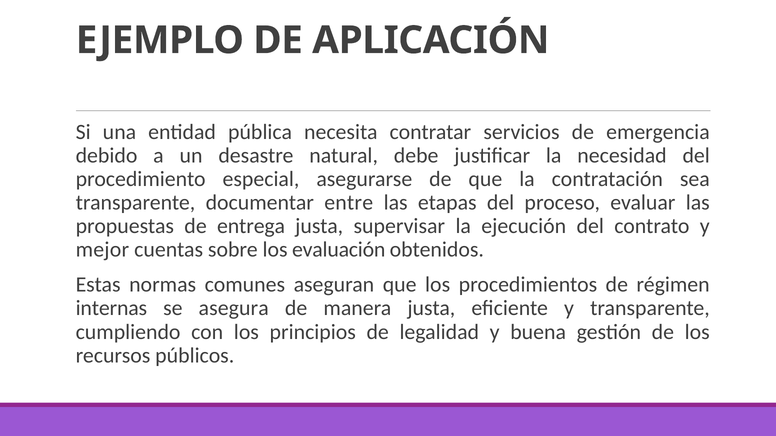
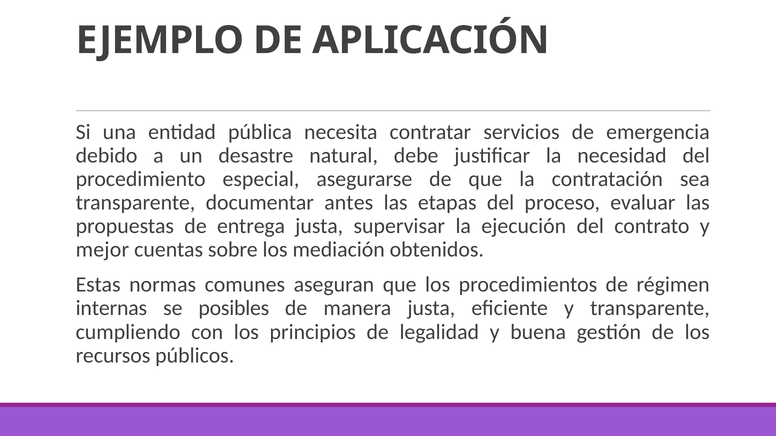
entre: entre -> antes
evaluación: evaluación -> mediación
asegura: asegura -> posibles
